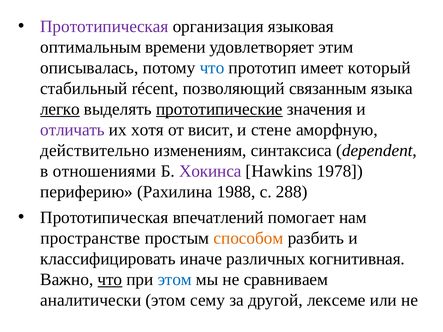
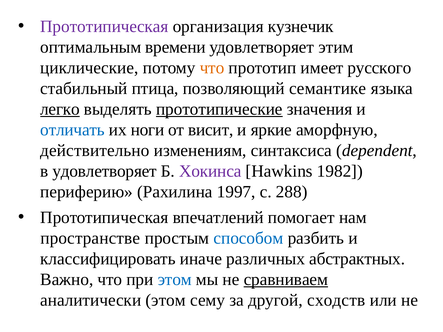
языковая: языковая -> кузнечик
описывалась: описывалась -> циклические
что at (212, 68) colour: blue -> orange
который: который -> русского
récent: récent -> птица
связанным: связанным -> семантике
отличать colour: purple -> blue
хотя: хотя -> ноги
стене: стене -> яркие
в отношениями: отношениями -> удовлетворяет
1978: 1978 -> 1982
1988: 1988 -> 1997
способом colour: orange -> blue
когнитивная: когнитивная -> абстрактных
что at (110, 280) underline: present -> none
сравниваем underline: none -> present
лексеме: лексеме -> сходств
